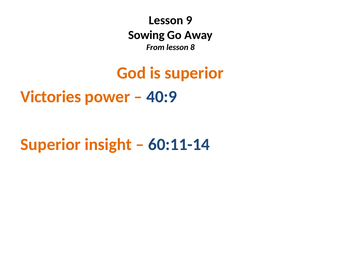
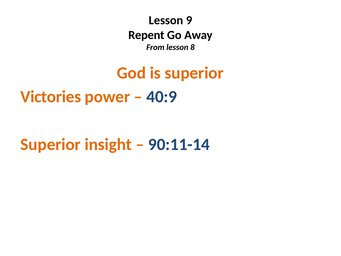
Sowing: Sowing -> Repent
60:11-14: 60:11-14 -> 90:11-14
